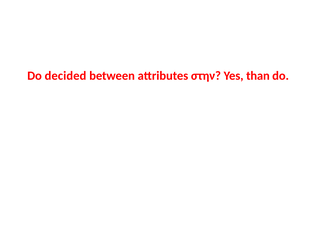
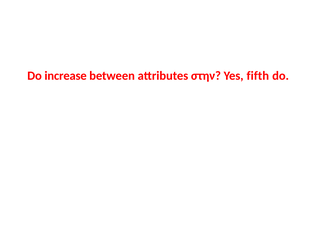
decided: decided -> increase
than: than -> fifth
